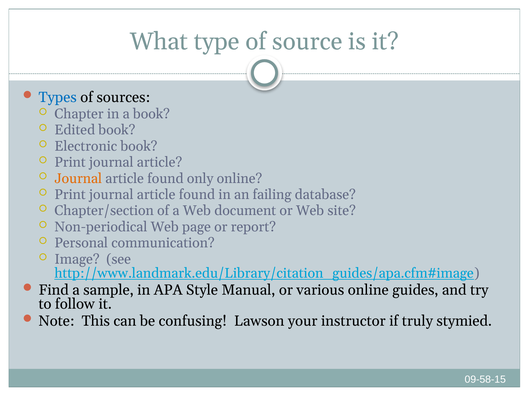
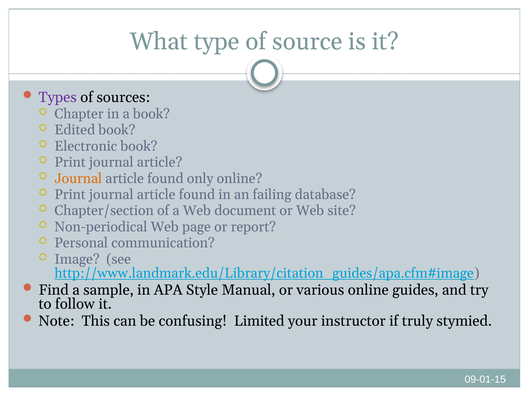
Types colour: blue -> purple
Lawson: Lawson -> Limited
09-58-15: 09-58-15 -> 09-01-15
